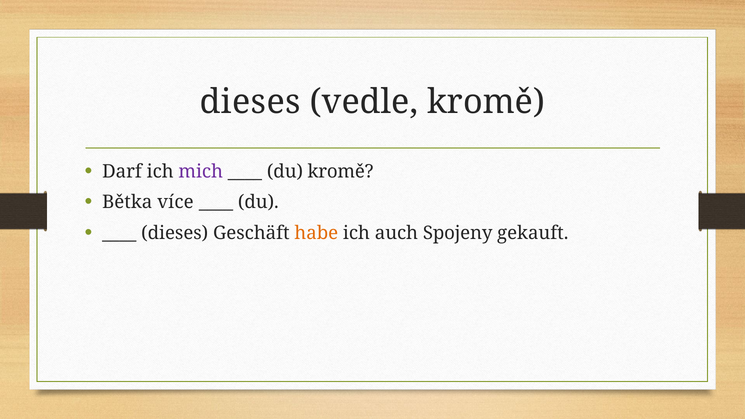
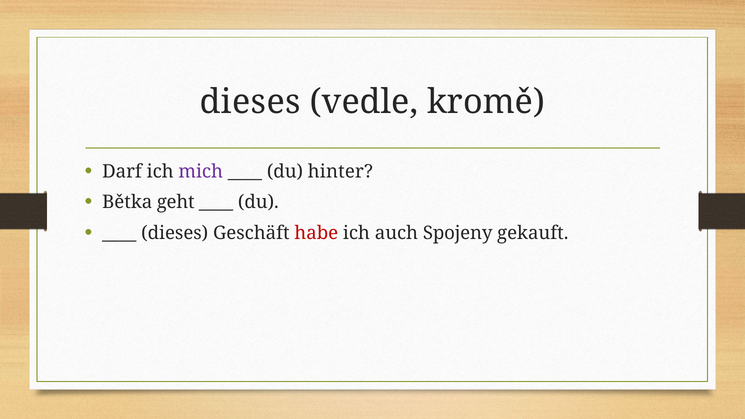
du kromě: kromě -> hinter
více: více -> geht
habe colour: orange -> red
